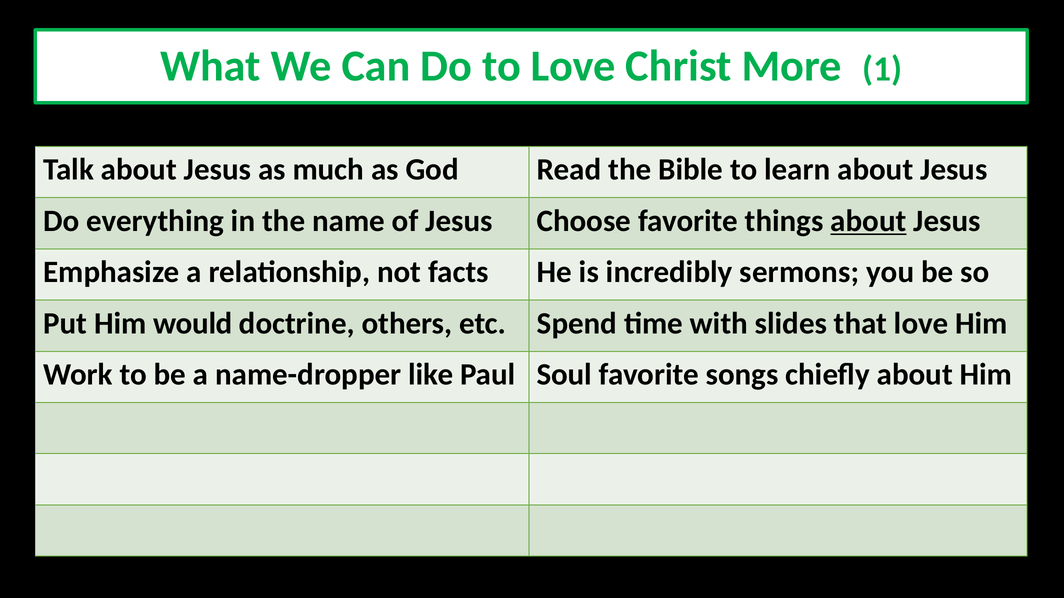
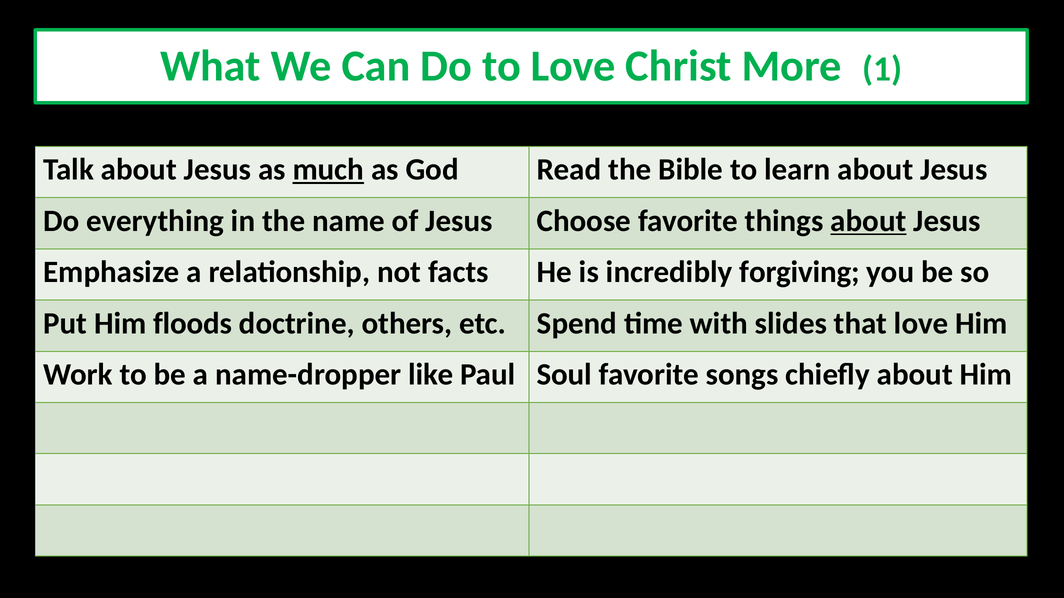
much underline: none -> present
sermons: sermons -> forgiving
would: would -> floods
